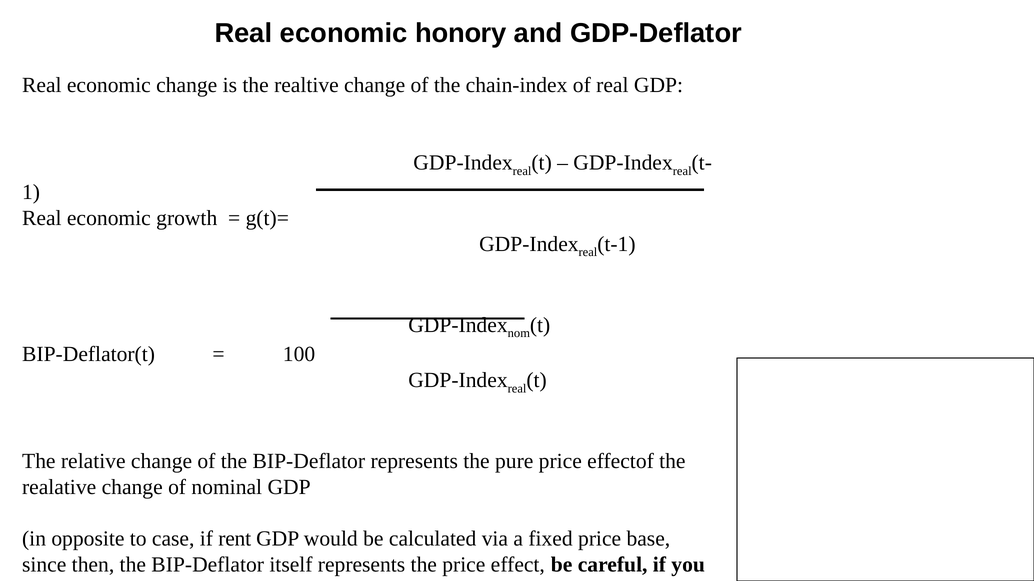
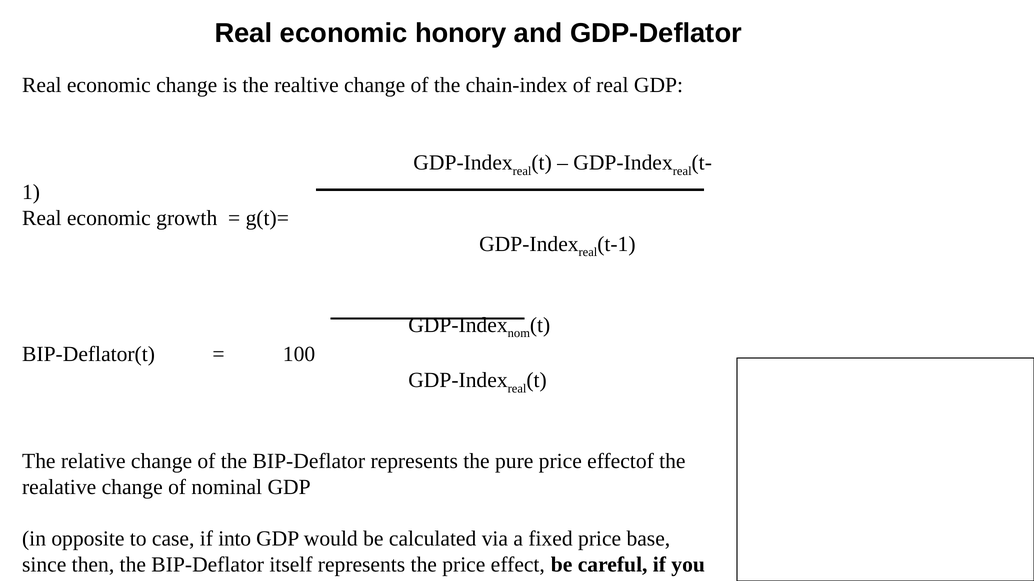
rent: rent -> into
